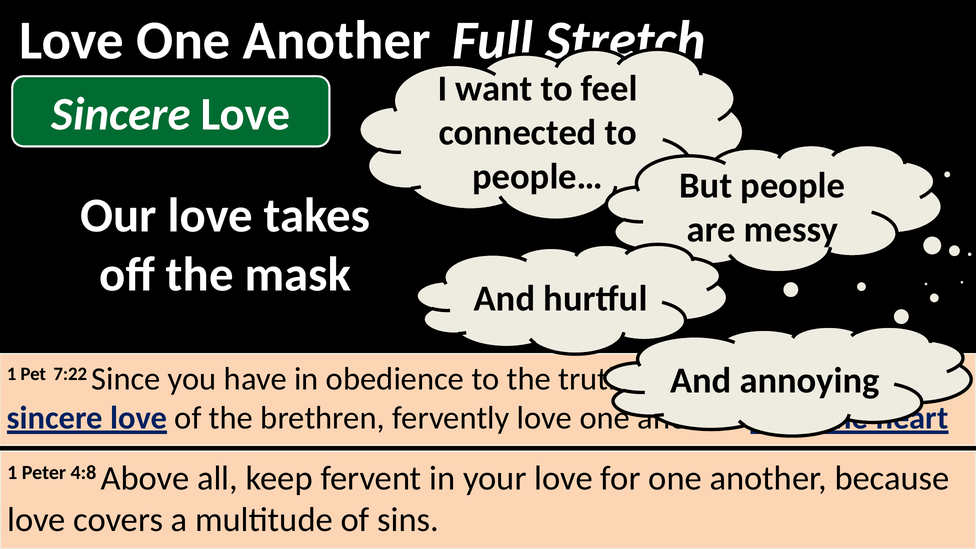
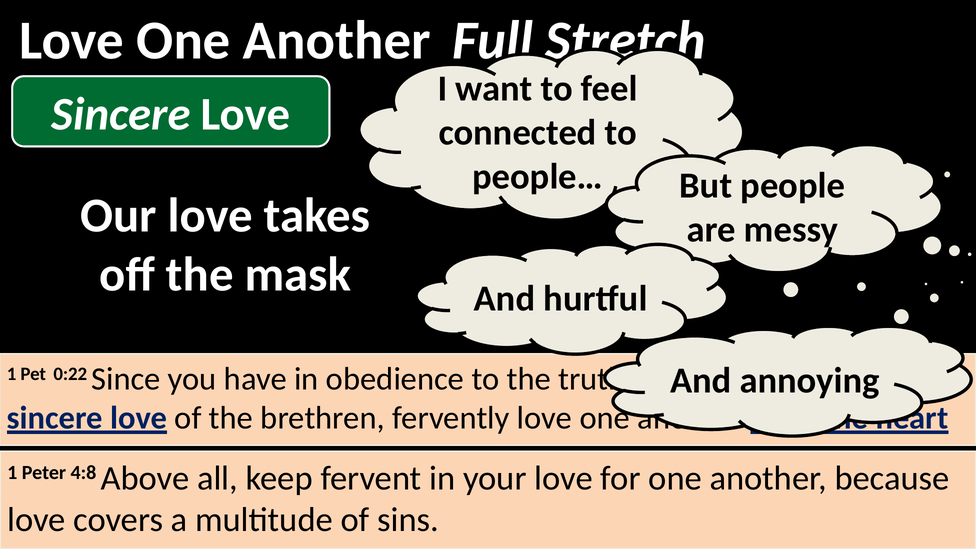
7:22: 7:22 -> 0:22
